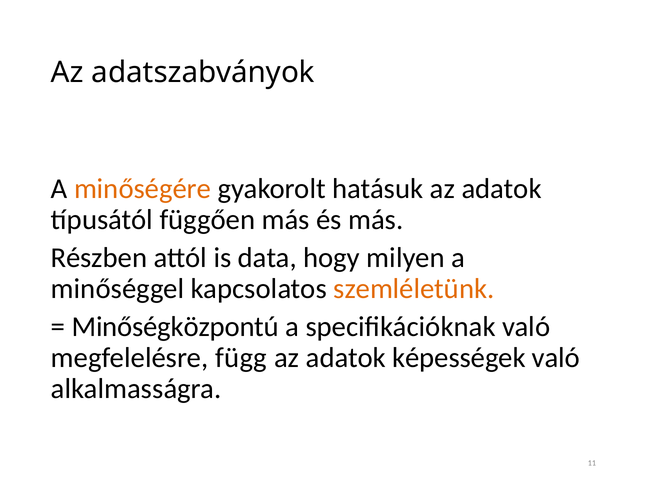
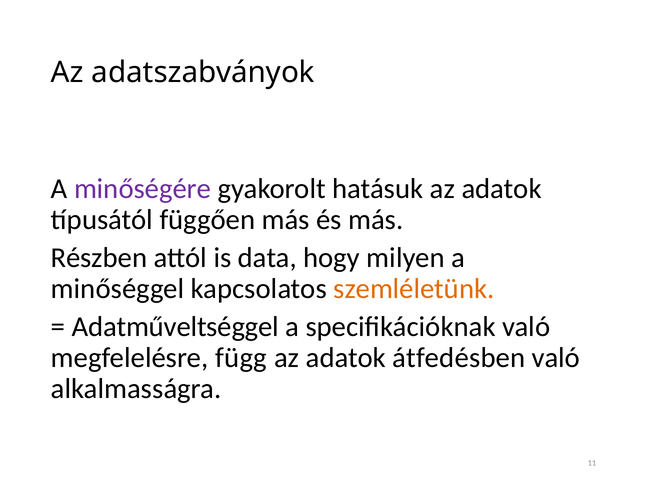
minőségére colour: orange -> purple
Minőségközpontú: Minőségközpontú -> Adatműveltséggel
képességek: képességek -> átfedésben
